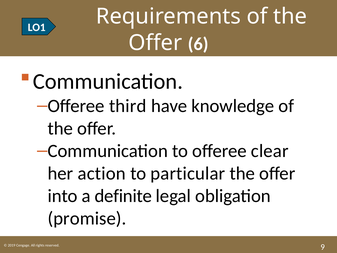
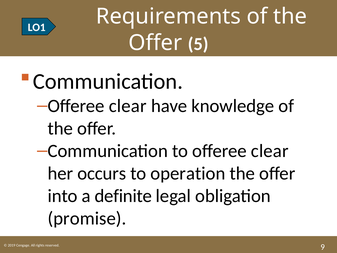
6: 6 -> 5
third at (128, 106): third -> clear
action: action -> occurs
particular: particular -> operation
